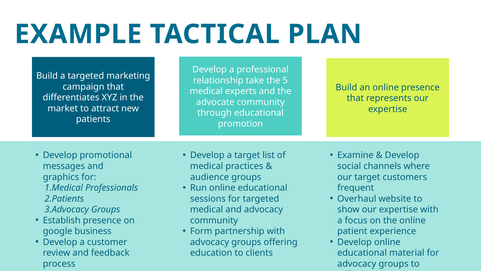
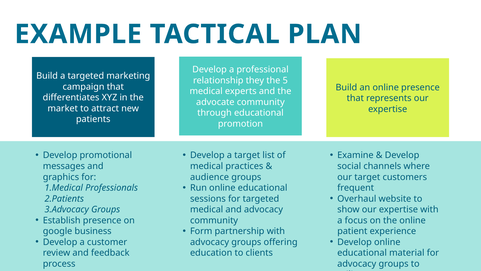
take: take -> they
